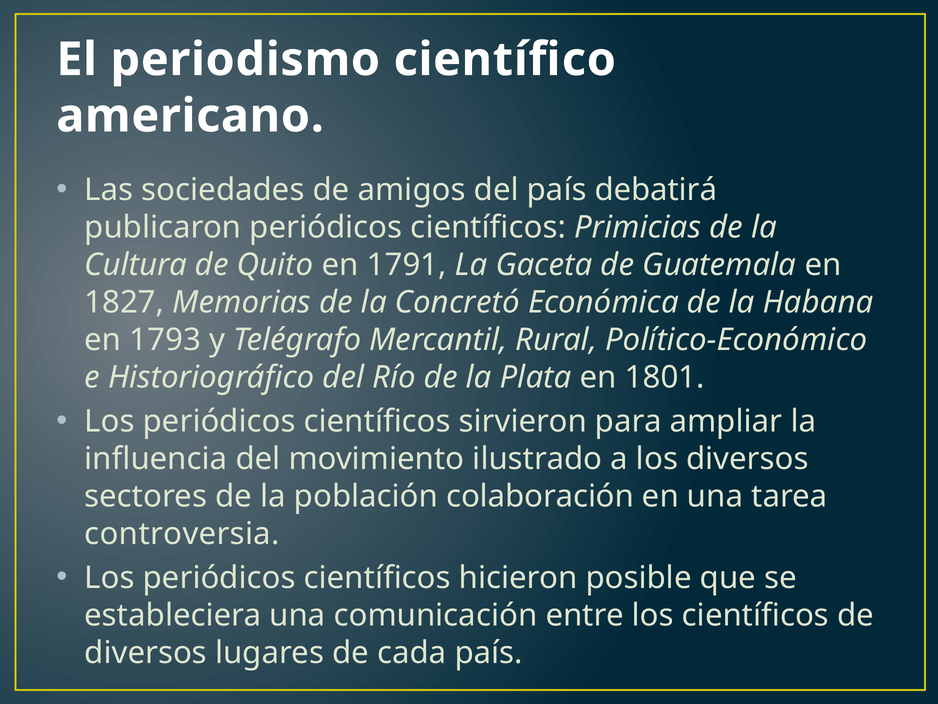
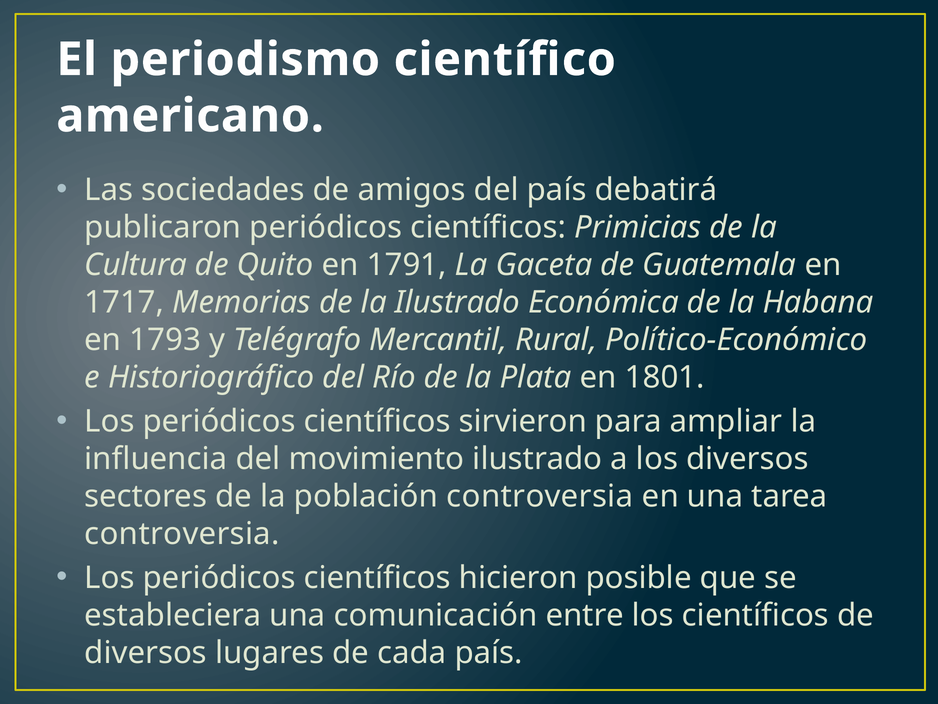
1827: 1827 -> 1717
la Concretó: Concretó -> Ilustrado
población colaboración: colaboración -> controversia
